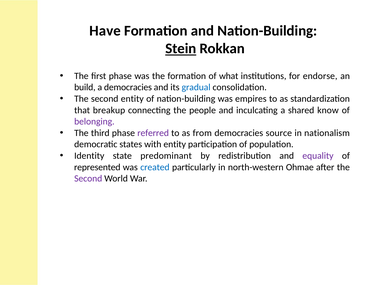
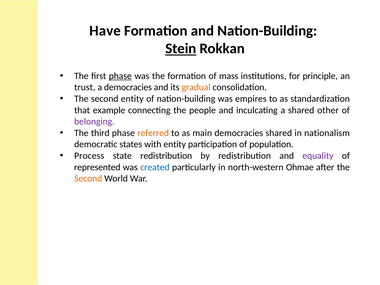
phase at (120, 76) underline: none -> present
what: what -> mass
endorse: endorse -> principle
build: build -> trust
gradual colour: blue -> orange
breakup: breakup -> example
know: know -> other
referred colour: purple -> orange
from: from -> main
democracies source: source -> shared
Identity: Identity -> Process
state predominant: predominant -> redistribution
Second at (88, 179) colour: purple -> orange
